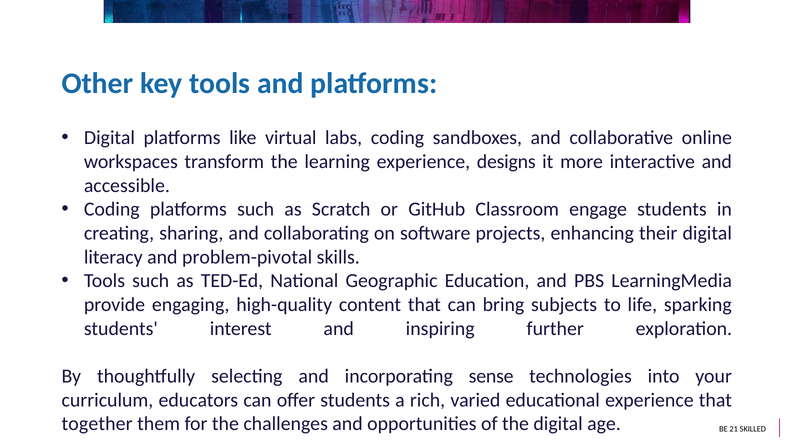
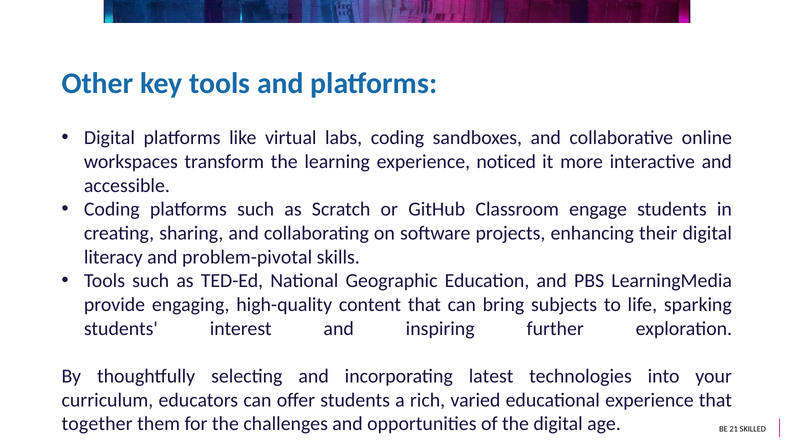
designs: designs -> noticed
sense: sense -> latest
